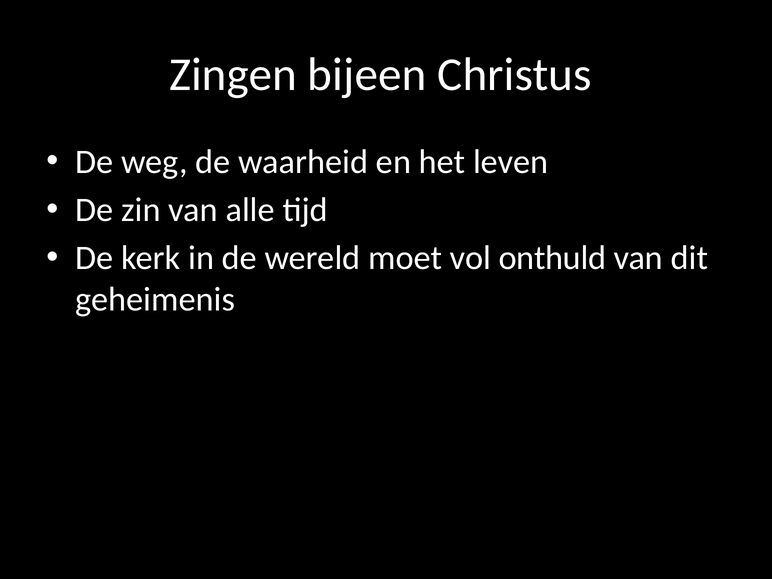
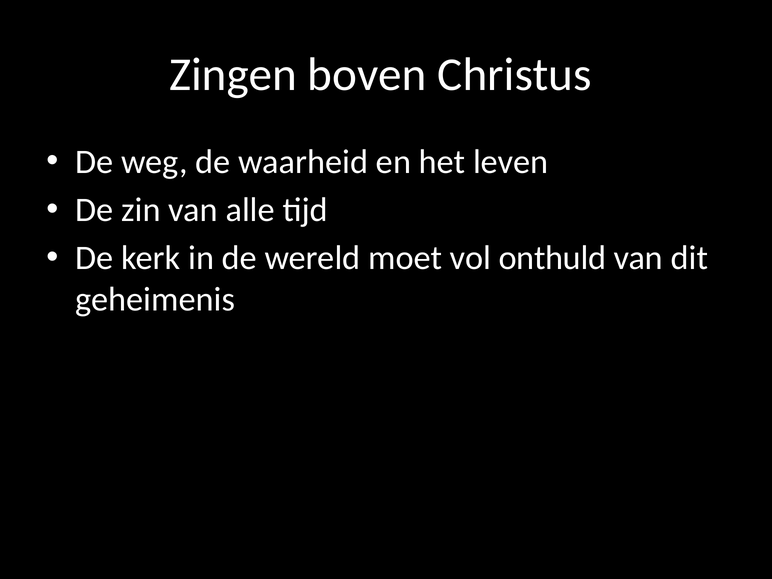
bijeen: bijeen -> boven
